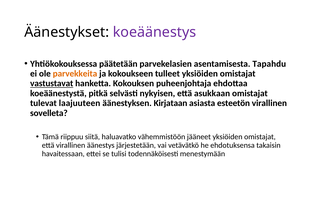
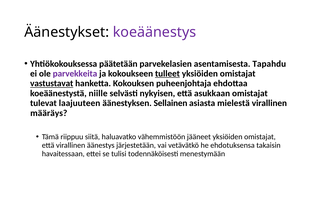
parvekkeita colour: orange -> purple
tulleet underline: none -> present
pitkä: pitkä -> niille
Kirjataan: Kirjataan -> Sellainen
esteetön: esteetön -> mielestä
sovelleta: sovelleta -> määräys
